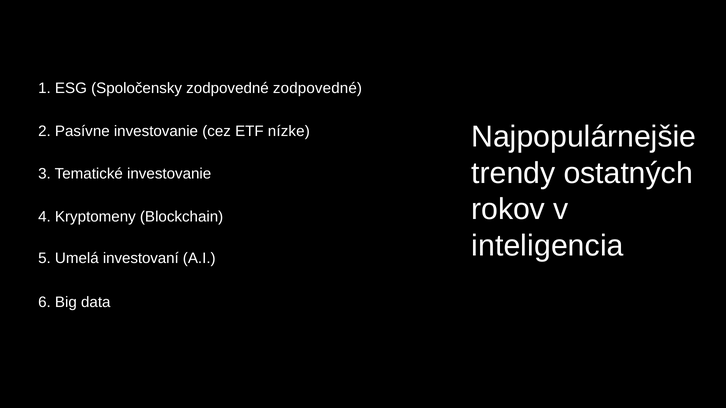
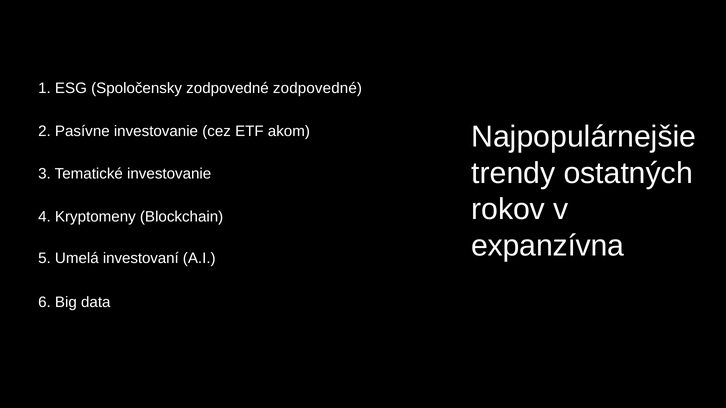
nízke: nízke -> akom
inteligencia: inteligencia -> expanzívna
